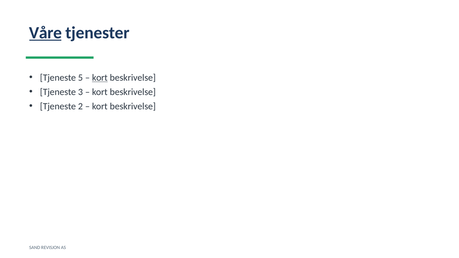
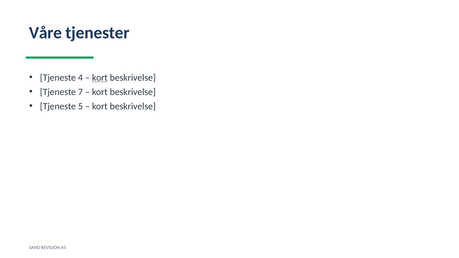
Våre underline: present -> none
5: 5 -> 4
3: 3 -> 7
2: 2 -> 5
